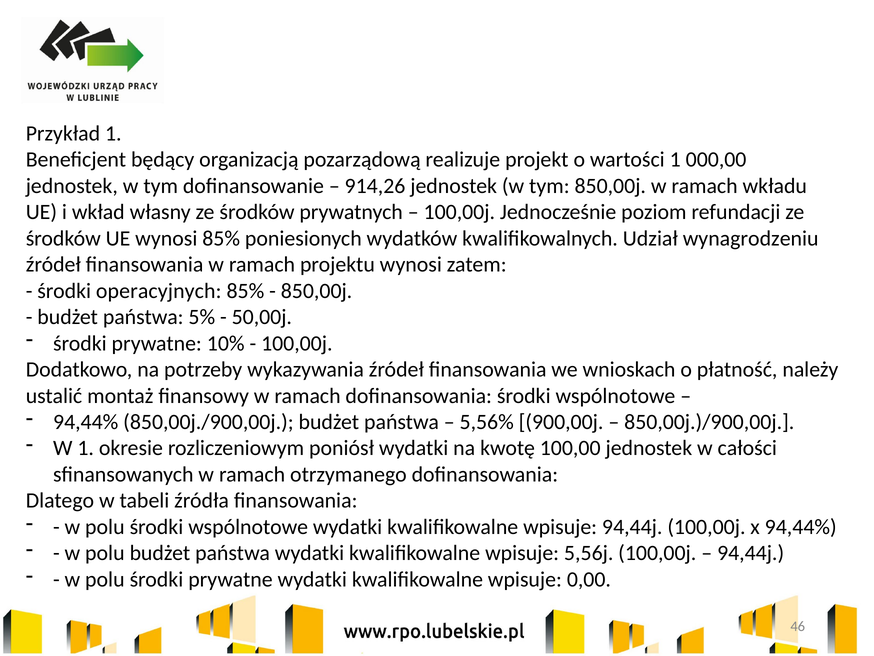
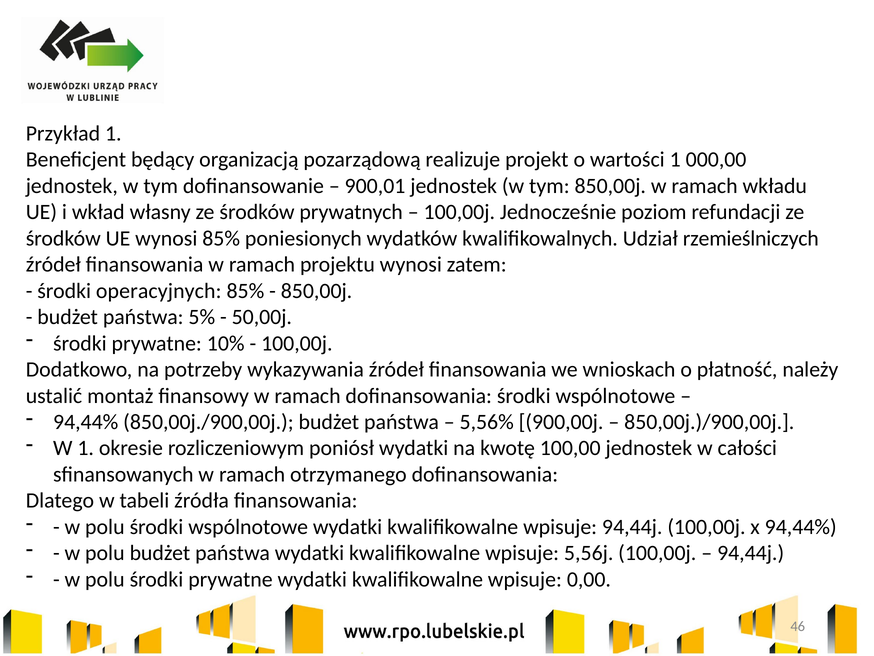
914,26: 914,26 -> 900,01
wynagrodzeniu: wynagrodzeniu -> rzemieślniczych
